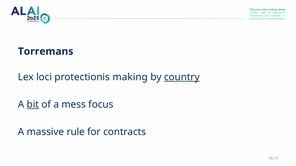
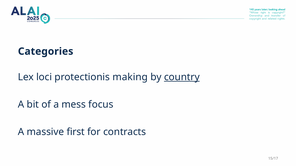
Torremans: Torremans -> Categories
bit underline: present -> none
rule: rule -> first
